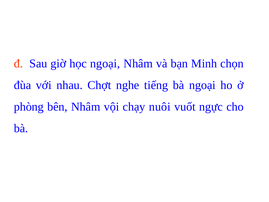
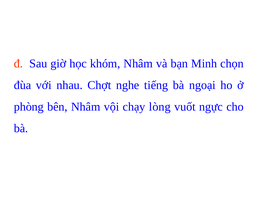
học ngoại: ngoại -> khóm
nuôi: nuôi -> lòng
